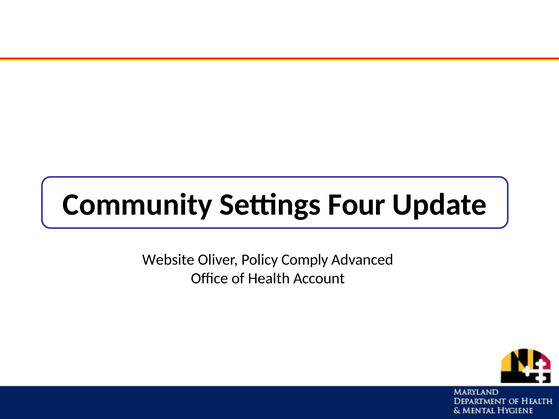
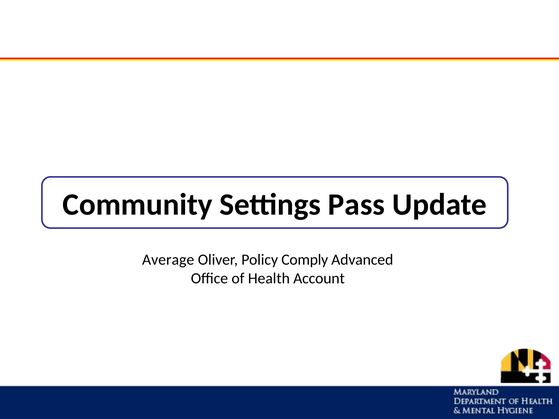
Four: Four -> Pass
Website: Website -> Average
